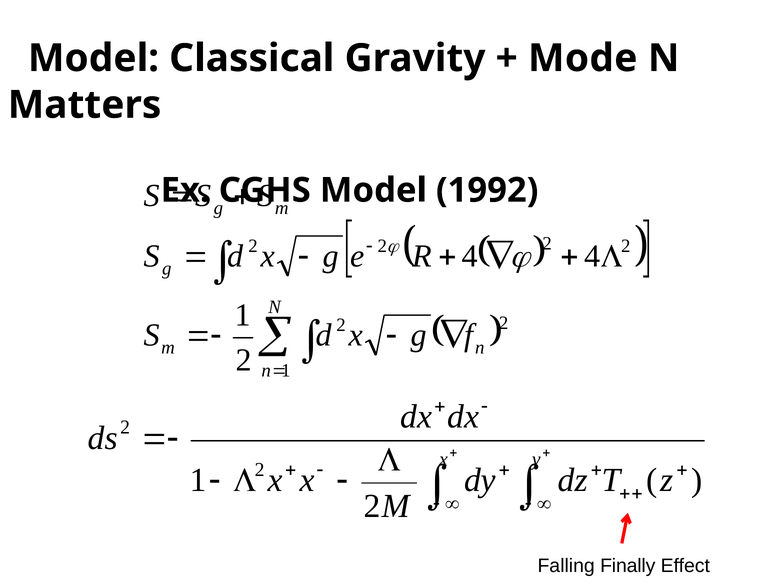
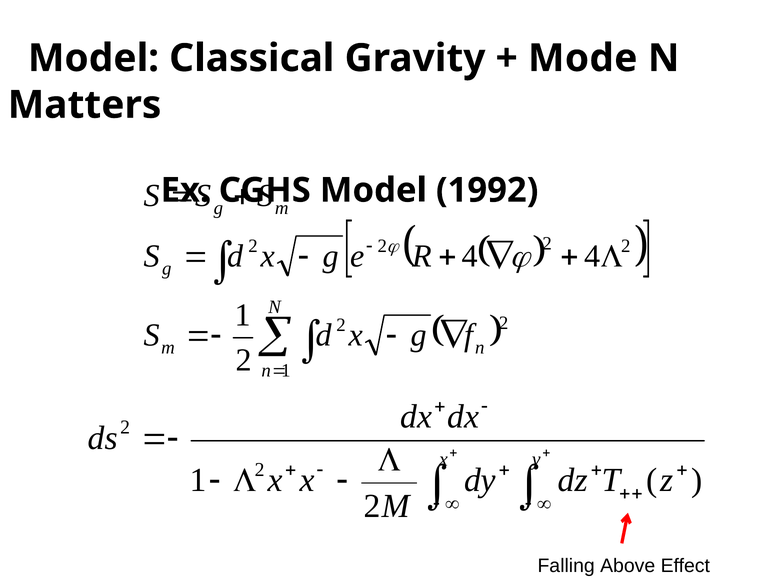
Finally: Finally -> Above
